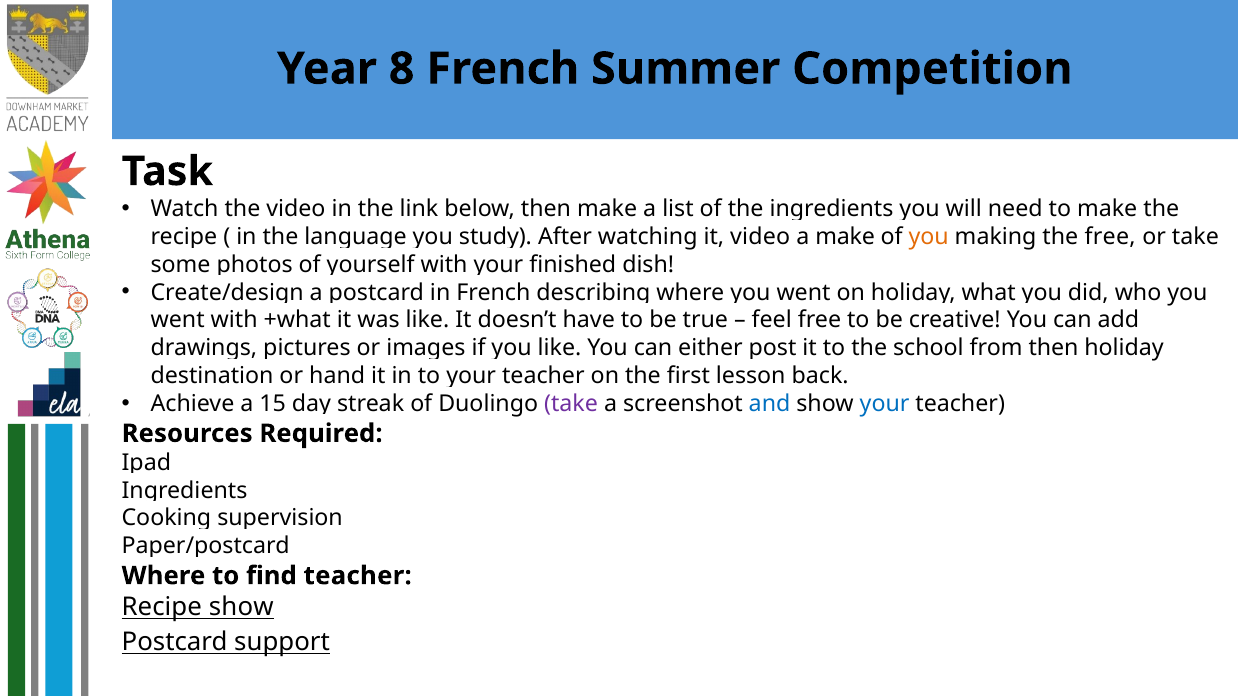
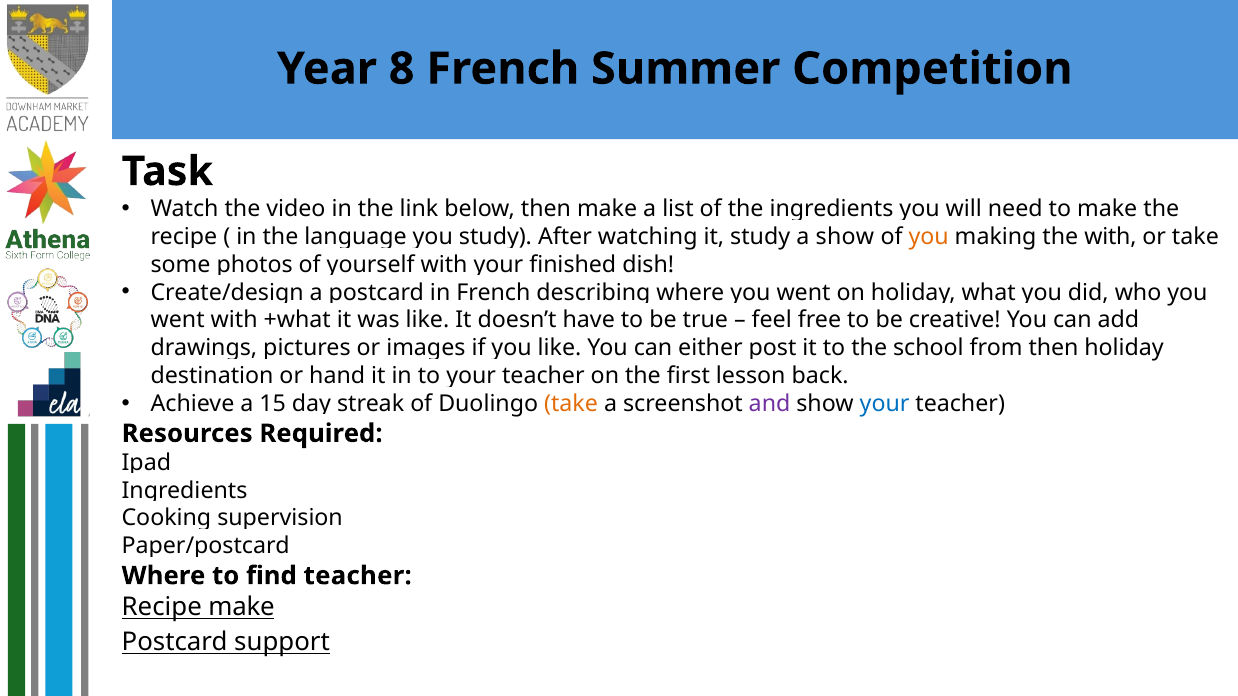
it video: video -> study
a make: make -> show
the free: free -> with
take at (571, 404) colour: purple -> orange
and colour: blue -> purple
Recipe show: show -> make
